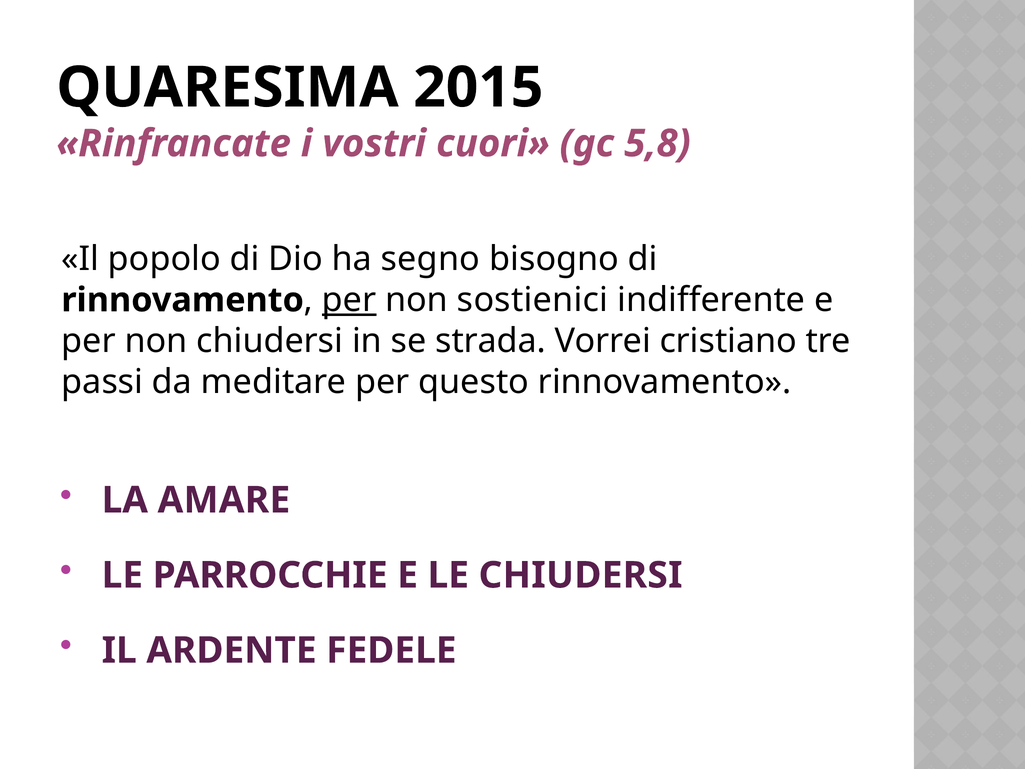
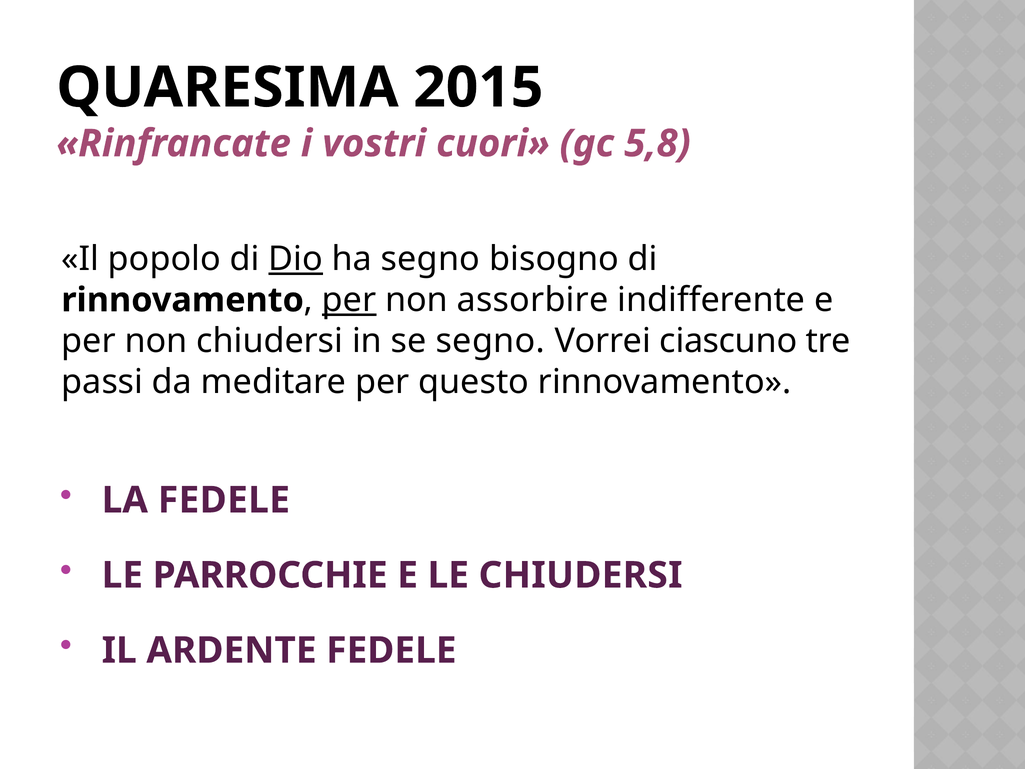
Dio underline: none -> present
sostienici: sostienici -> assorbire
se strada: strada -> segno
cristiano: cristiano -> ciascuno
LA AMARE: AMARE -> FEDELE
